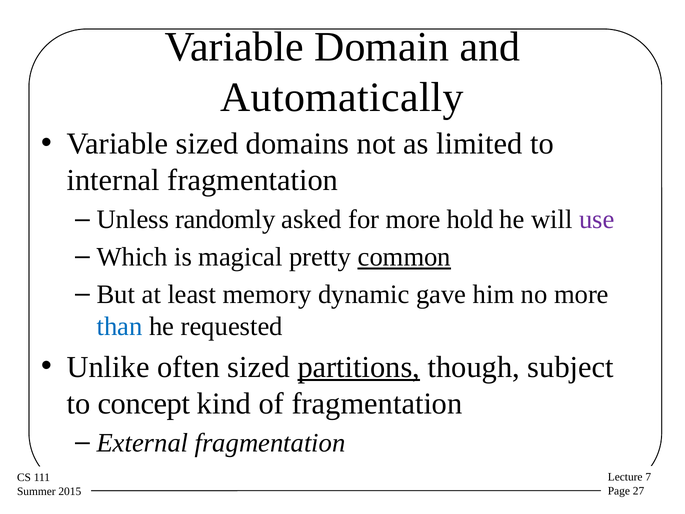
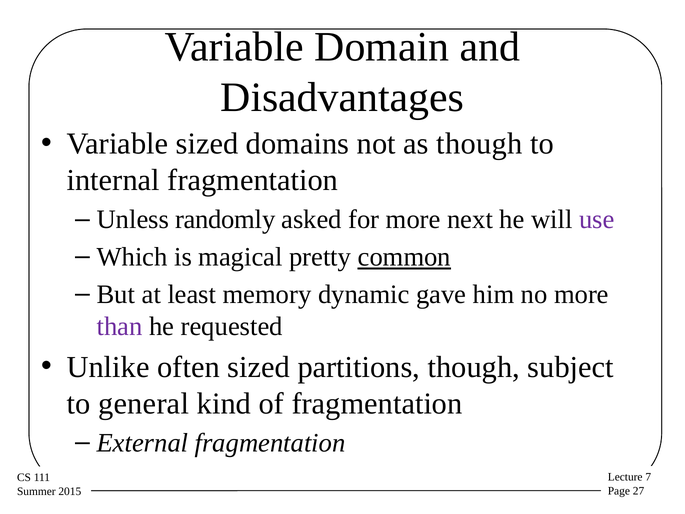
Automatically: Automatically -> Disadvantages
as limited: limited -> though
hold: hold -> next
than colour: blue -> purple
partitions underline: present -> none
concept: concept -> general
